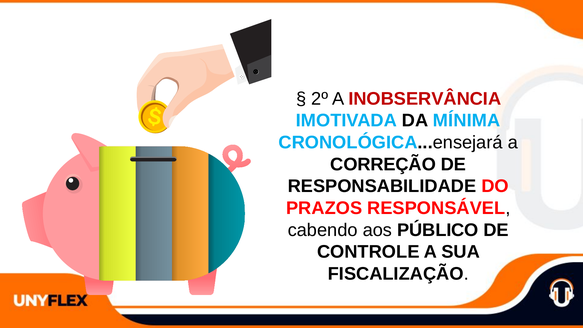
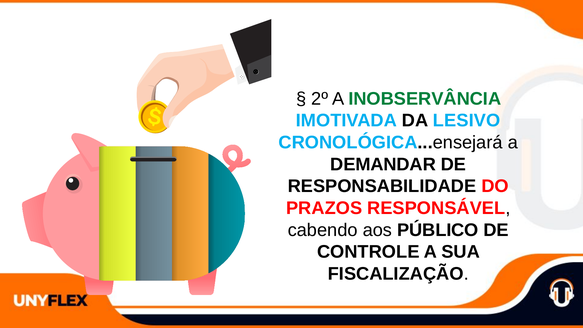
INOBSERVÂNCIA colour: red -> green
MÍNIMA: MÍNIMA -> LESIVO
CORREÇÃO: CORREÇÃO -> DEMANDAR
